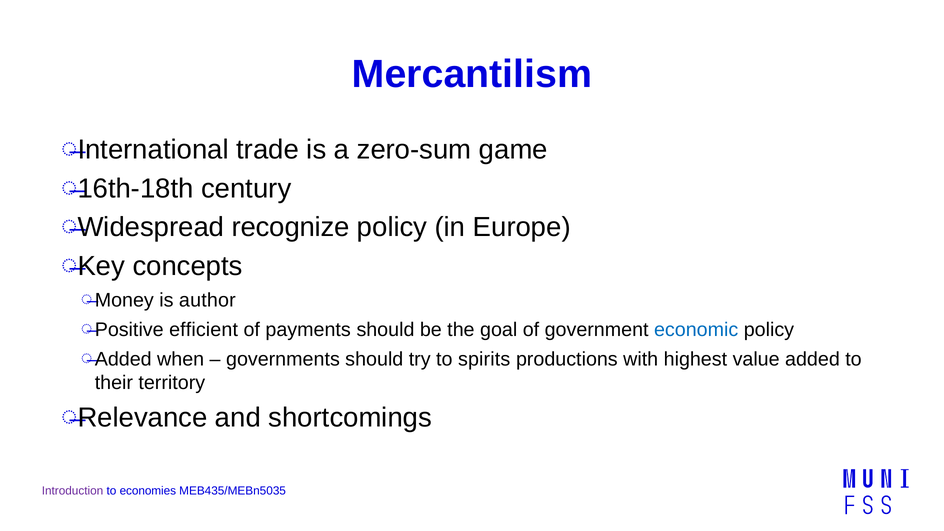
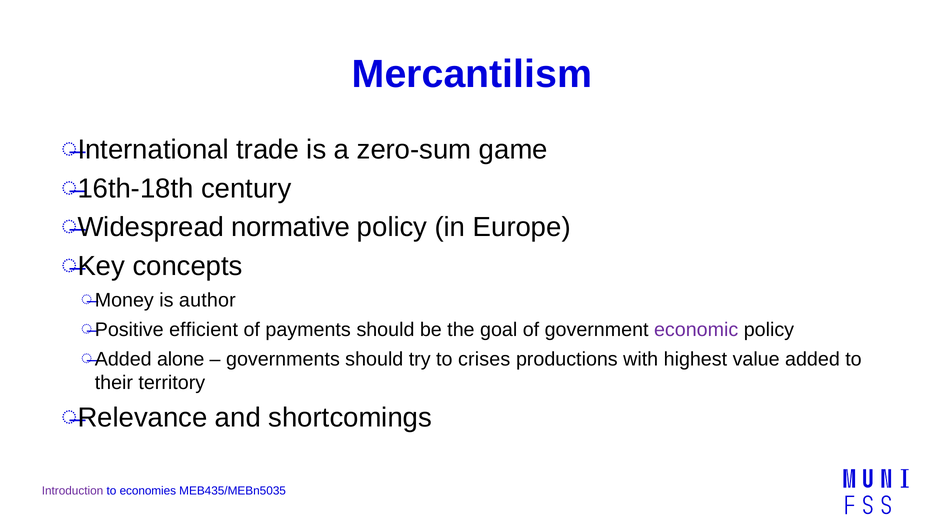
recognize: recognize -> normative
economic colour: blue -> purple
when: when -> alone
spirits: spirits -> crises
